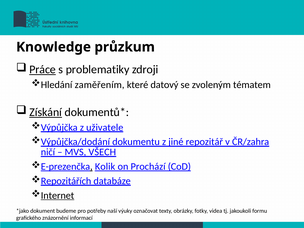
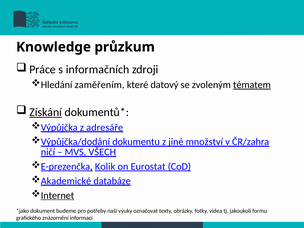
Práce underline: present -> none
problematiky: problematiky -> informačních
tématem underline: none -> present
uživatele: uživatele -> adresáře
repozitář: repozitář -> množství
Prochází: Prochází -> Eurostat
Repozitářích: Repozitářích -> Akademické
